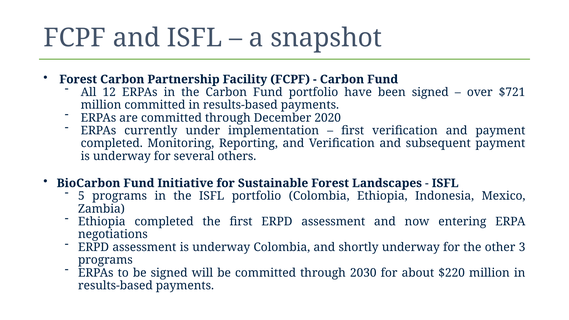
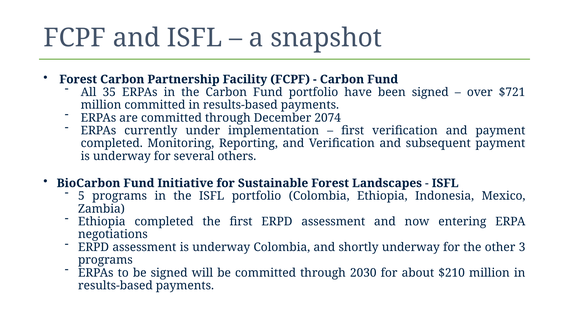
12: 12 -> 35
2020: 2020 -> 2074
$220: $220 -> $210
